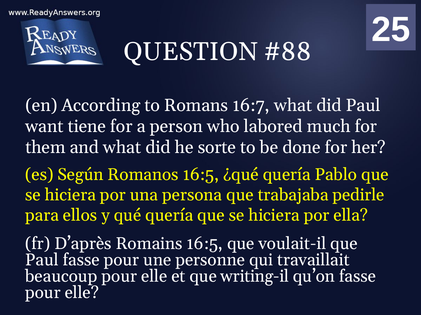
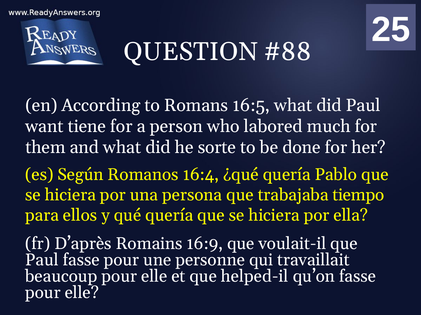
16:7: 16:7 -> 16:5
Romanos 16:5: 16:5 -> 16:4
pedirle: pedirle -> tiempo
Romains 16:5: 16:5 -> 16:9
writing-il: writing-il -> helped-il
